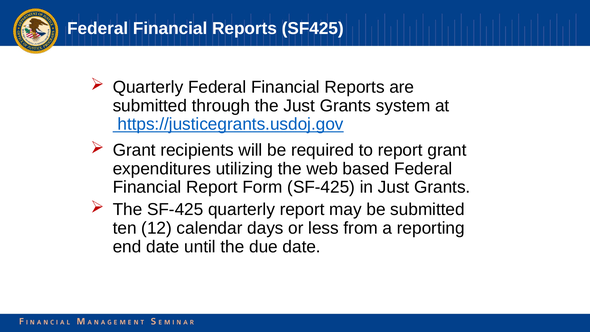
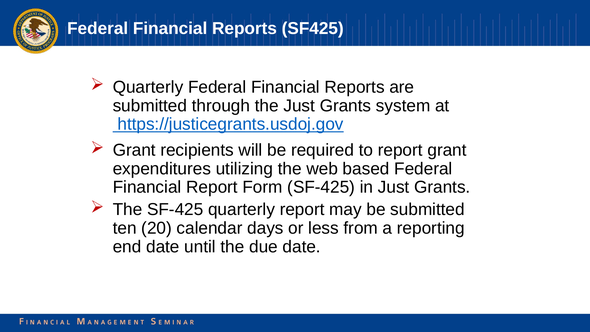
12: 12 -> 20
